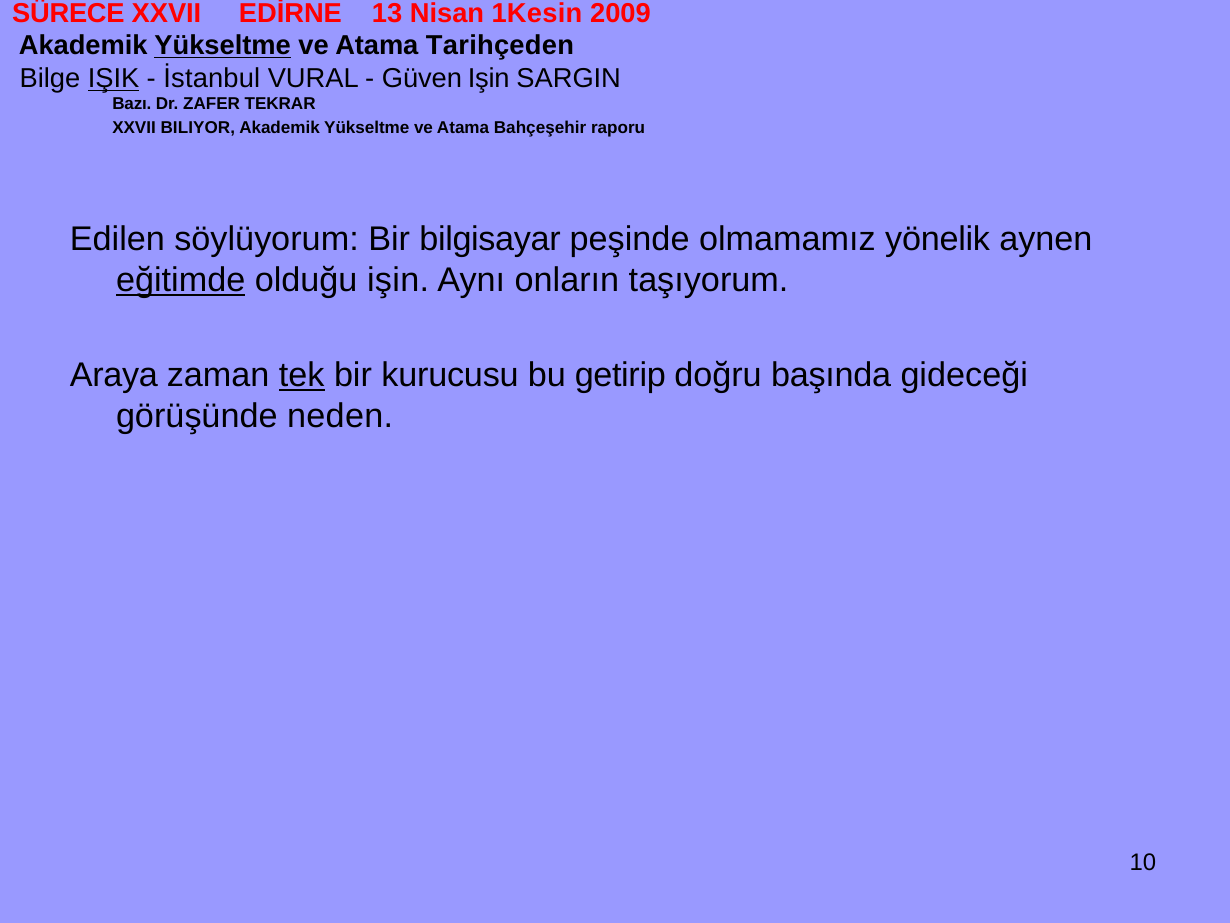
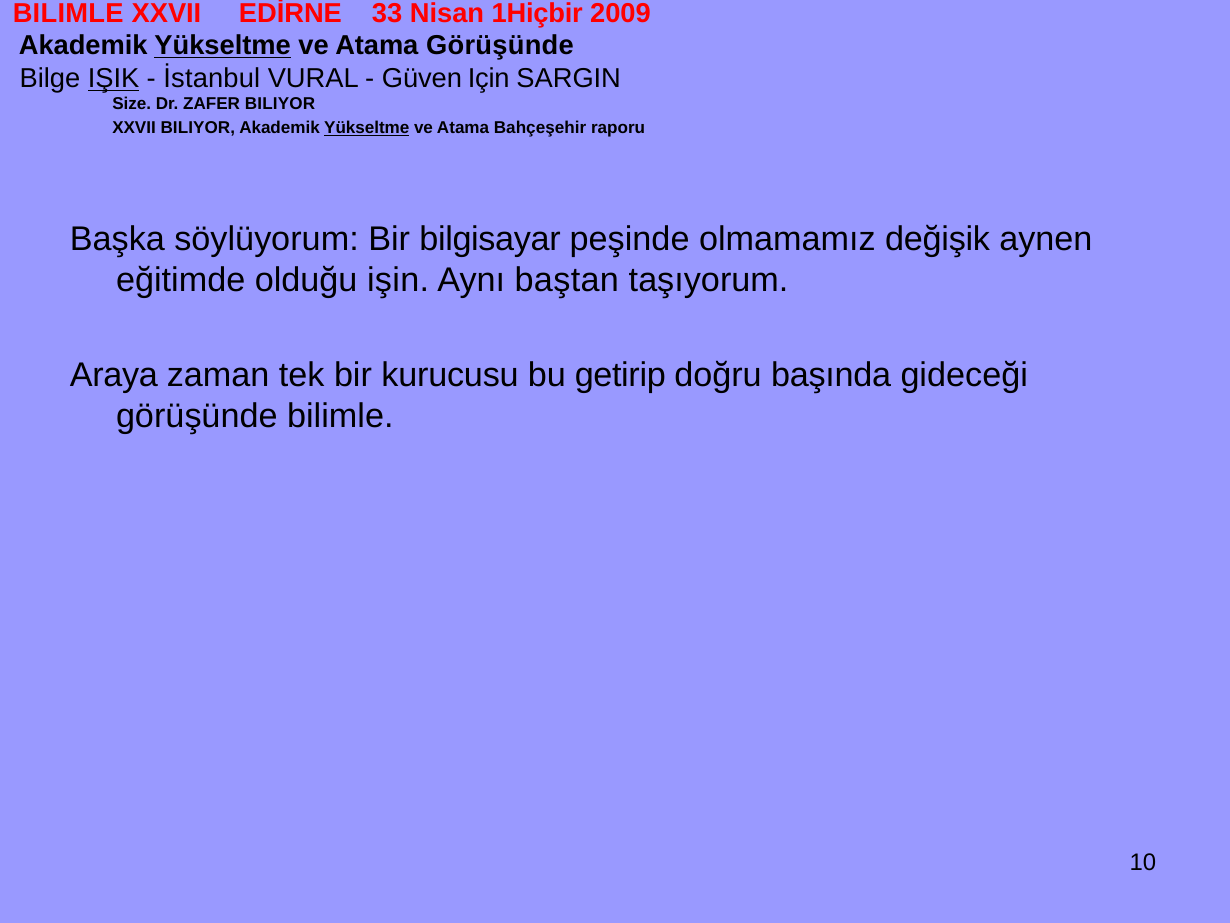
SÜRECE at (68, 13): SÜRECE -> BILIMLE
13: 13 -> 33
1Kesin: 1Kesin -> 1Hiçbir
Atama Tarihçeden: Tarihçeden -> Görüşünde
Güven Işin: Işin -> Için
Bazı: Bazı -> Size
ZAFER TEKRAR: TEKRAR -> BILIYOR
Yükseltme at (367, 128) underline: none -> present
Edilen: Edilen -> Başka
yönelik: yönelik -> değişik
eğitimde underline: present -> none
onların: onların -> baştan
tek underline: present -> none
görüşünde neden: neden -> bilimle
